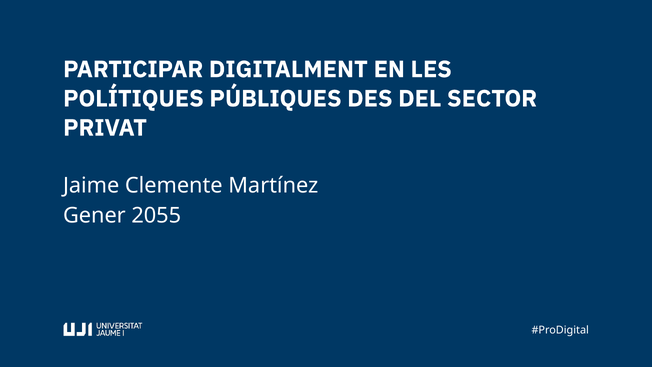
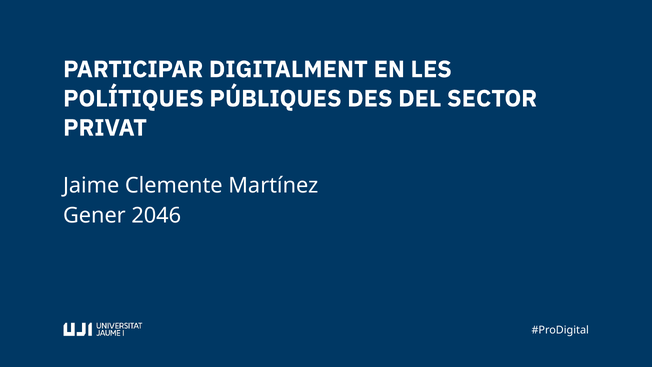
2055: 2055 -> 2046
